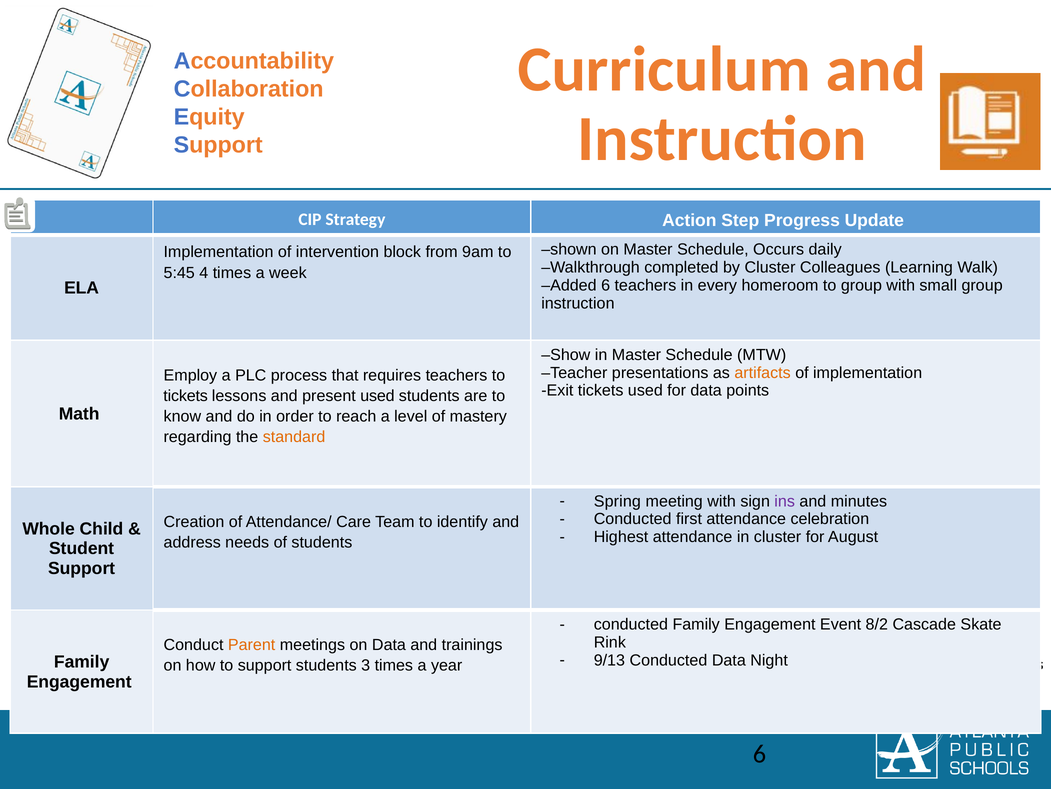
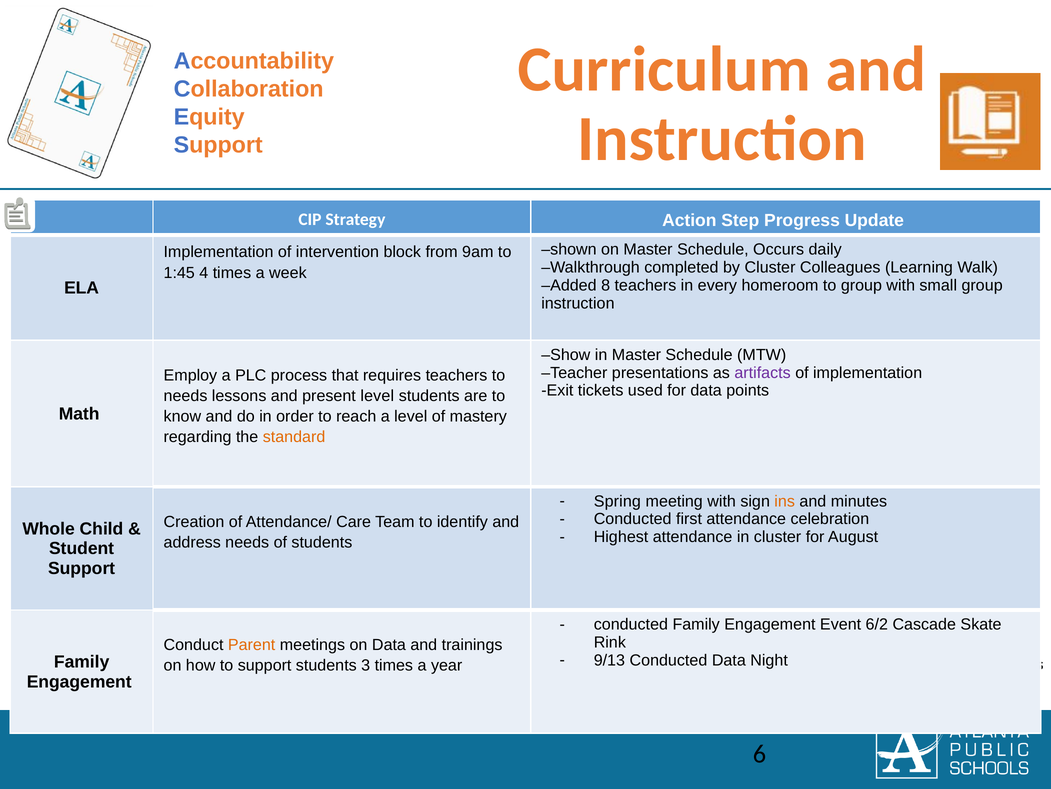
5:45: 5:45 -> 1:45
Added 6: 6 -> 8
artifacts colour: orange -> purple
tickets at (186, 396): tickets -> needs
present used: used -> level
ins colour: purple -> orange
8/2: 8/2 -> 6/2
